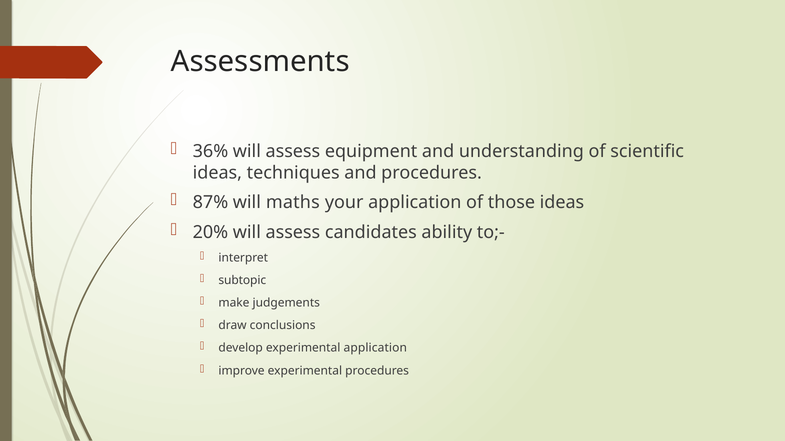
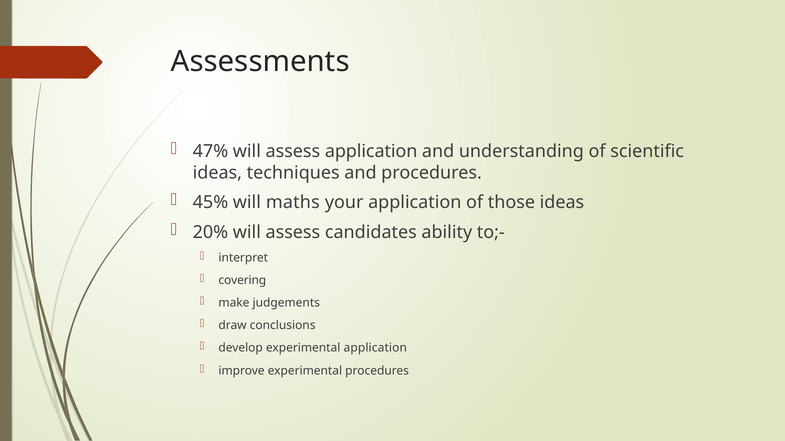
36%: 36% -> 47%
assess equipment: equipment -> application
87%: 87% -> 45%
subtopic: subtopic -> covering
